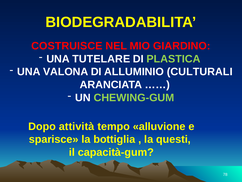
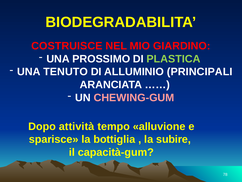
TUTELARE: TUTELARE -> PROSSIMO
VALONA: VALONA -> TENUTO
CULTURALI: CULTURALI -> PRINCIPALI
CHEWING-GUM colour: light green -> pink
questi: questi -> subire
